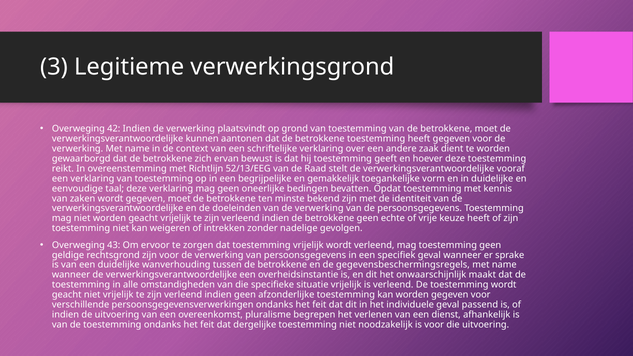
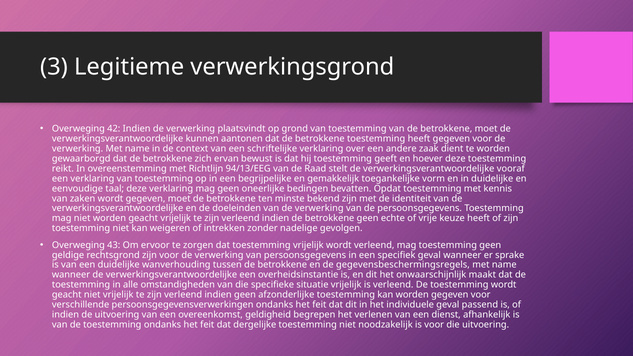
52/13/EEG: 52/13/EEG -> 94/13/EEG
pluralisme: pluralisme -> geldigheid
